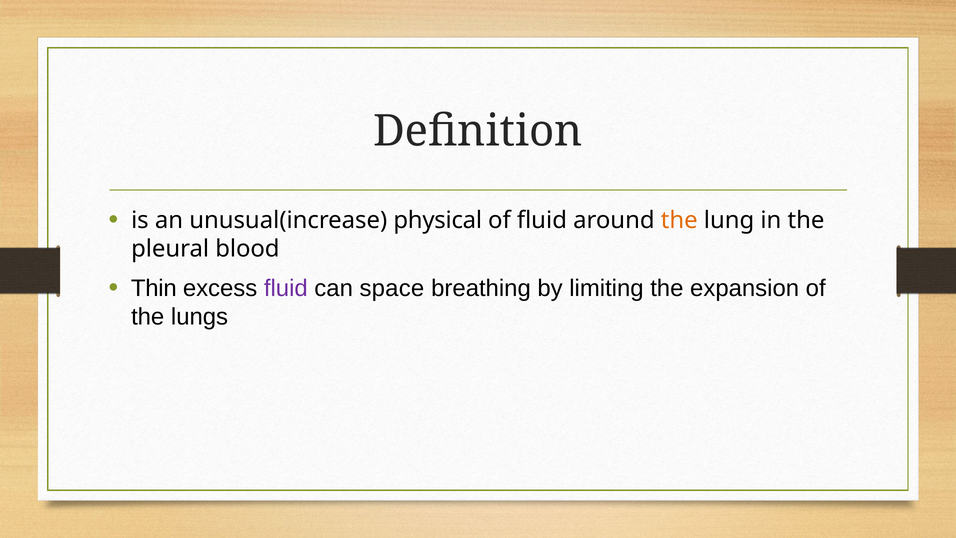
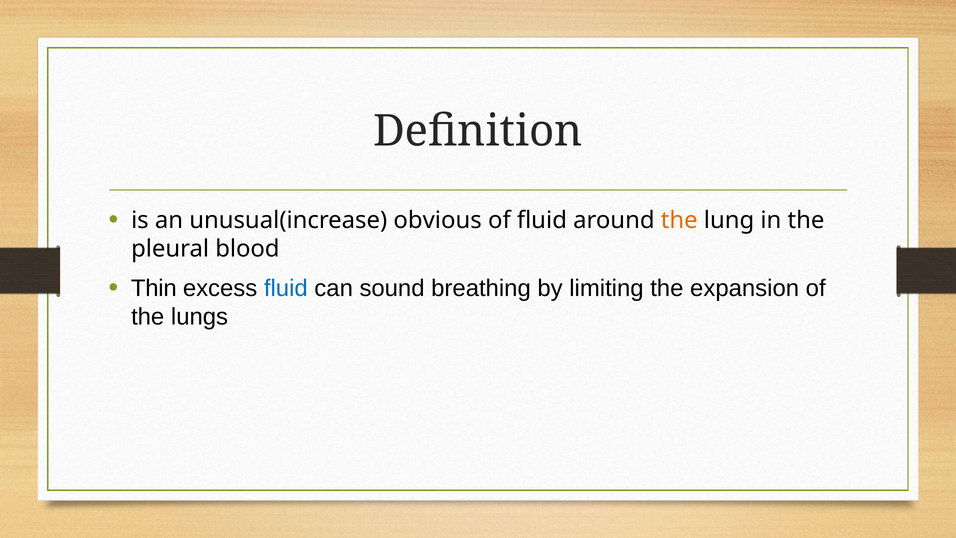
physical: physical -> obvious
fluid at (286, 288) colour: purple -> blue
space: space -> sound
